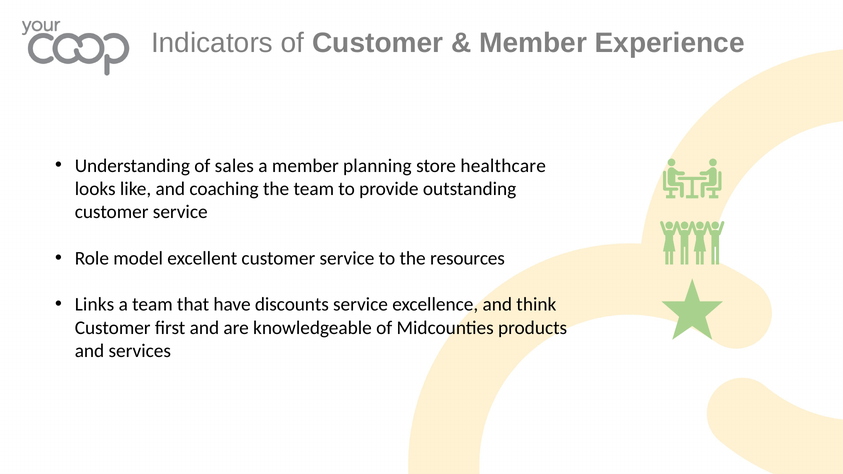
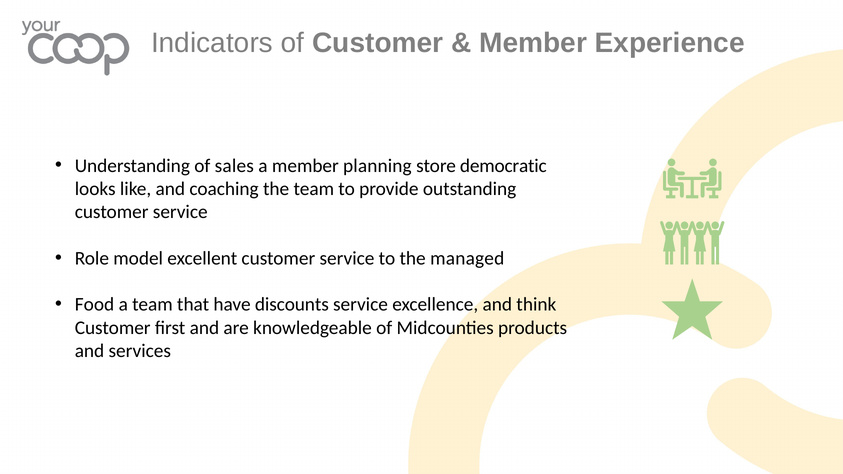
healthcare: healthcare -> democratic
resources: resources -> managed
Links: Links -> Food
